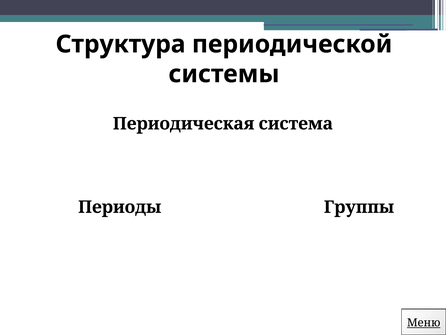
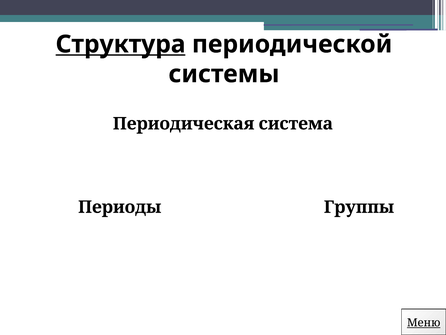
Структура underline: none -> present
